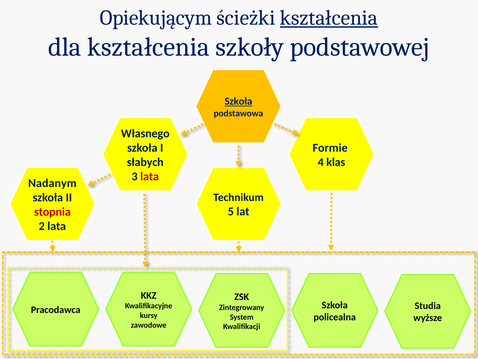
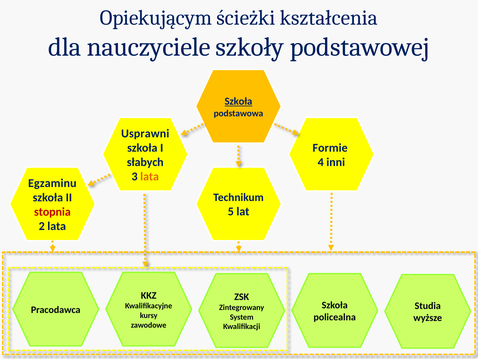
kształcenia at (329, 18) underline: present -> none
dla kształcenia: kształcenia -> nauczyciele
Własnego: Własnego -> Usprawni
klas: klas -> inni
lata at (150, 176) colour: red -> orange
Nadanym: Nadanym -> Egzaminu
